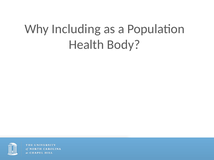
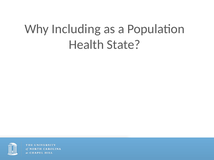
Body: Body -> State
